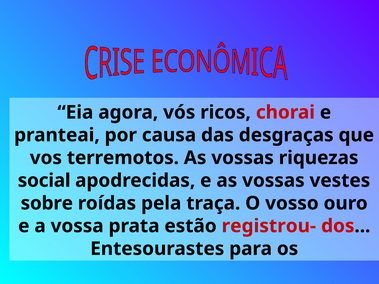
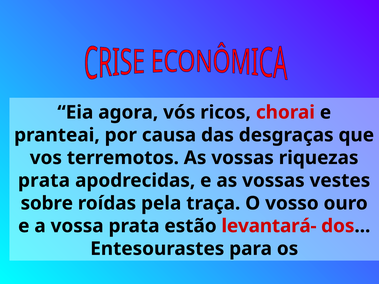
social at (44, 181): social -> prata
registrou-: registrou- -> levantará-
